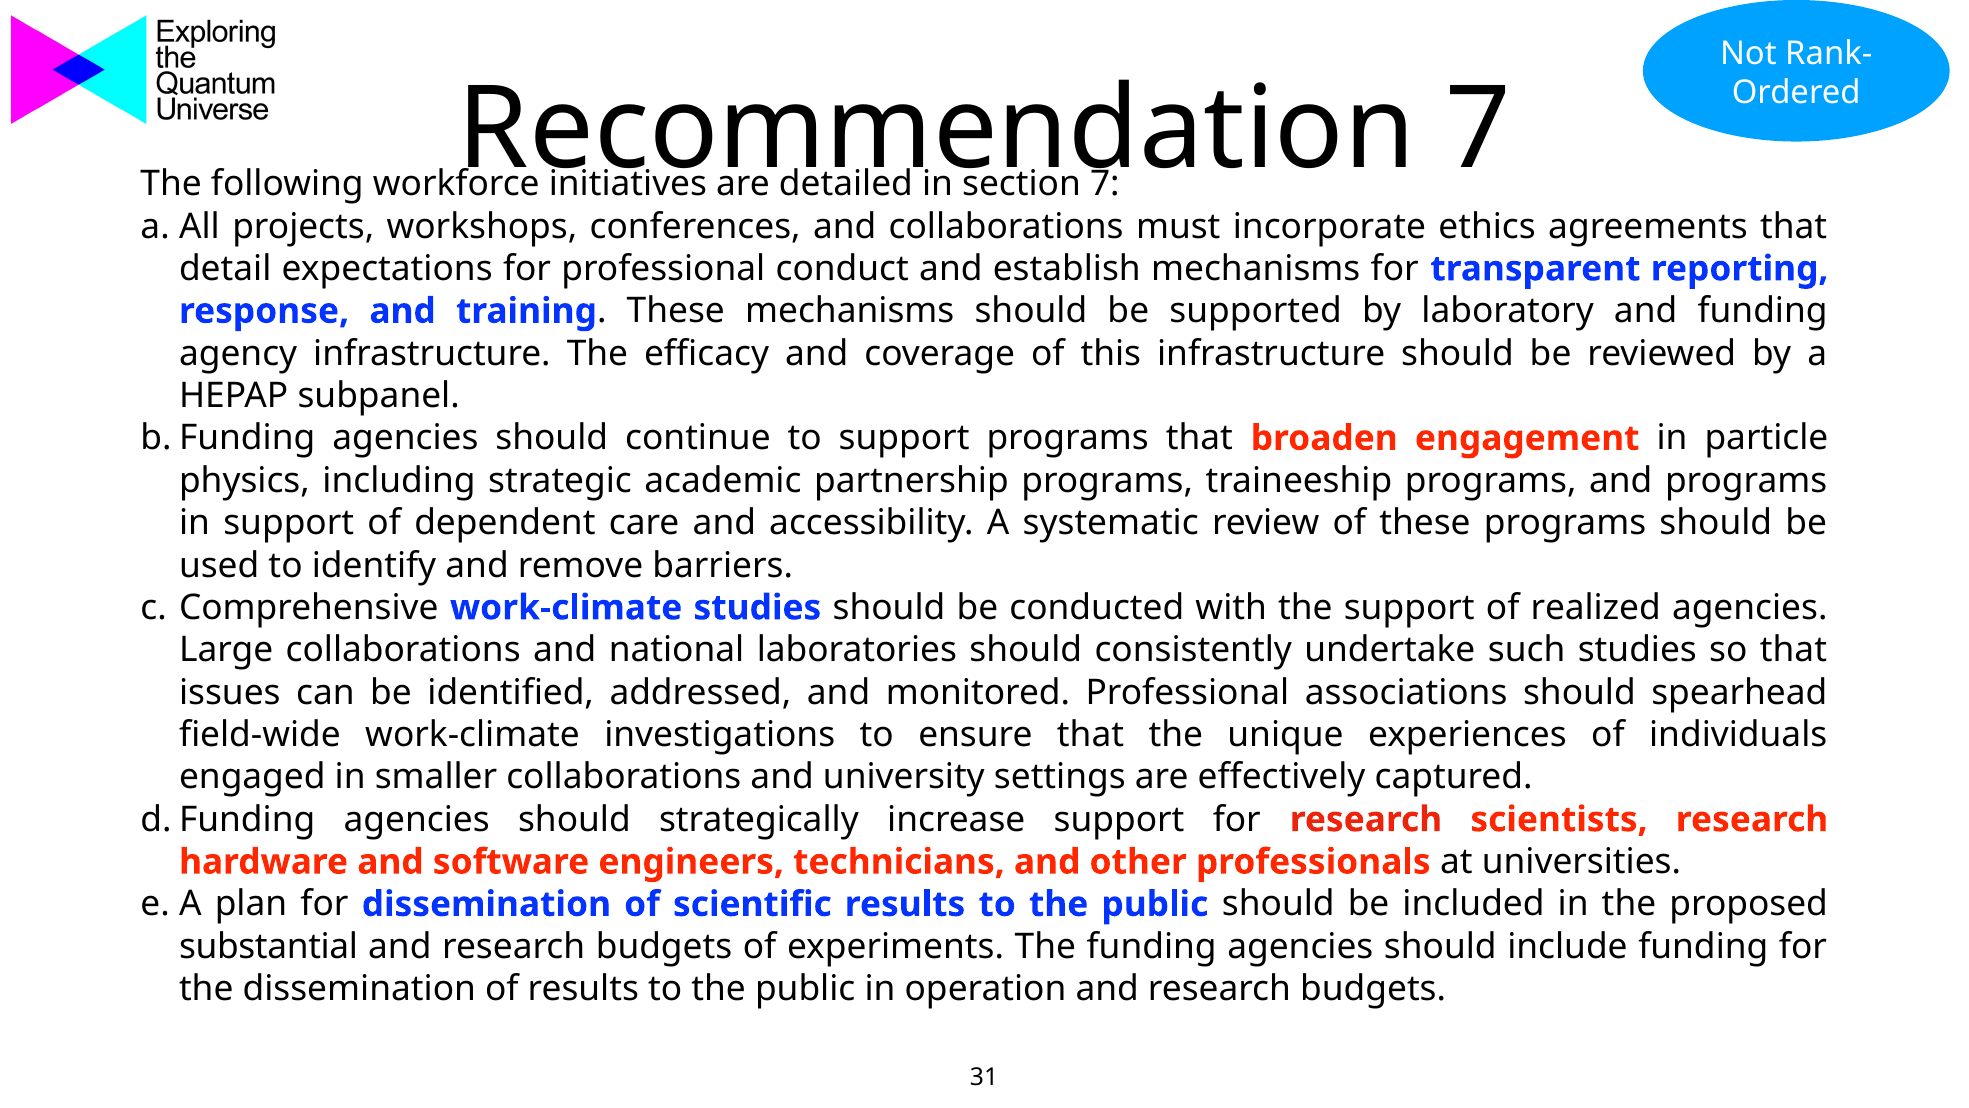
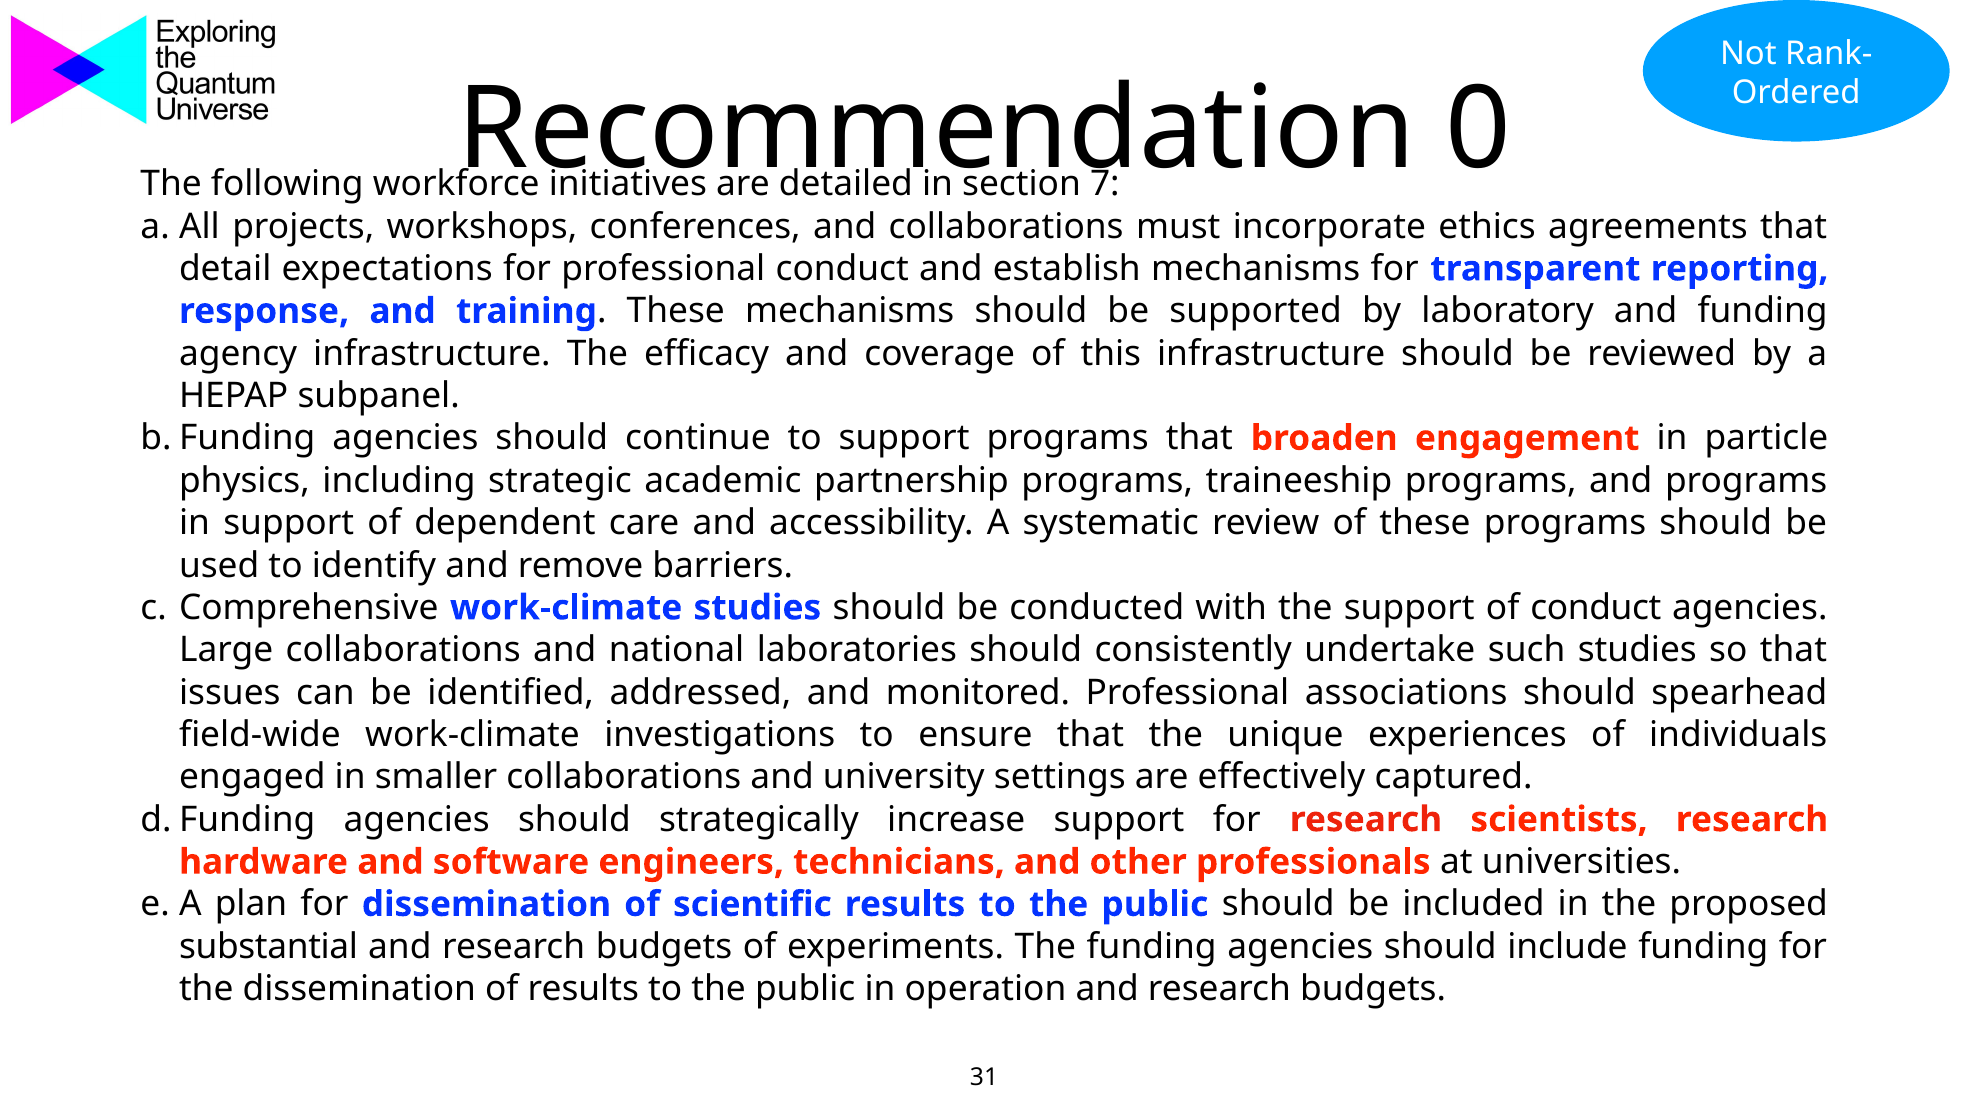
7 at (1478, 129): 7 -> 0
of realized: realized -> conduct
